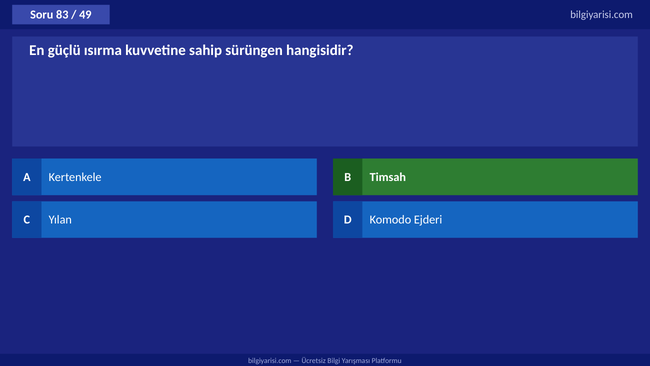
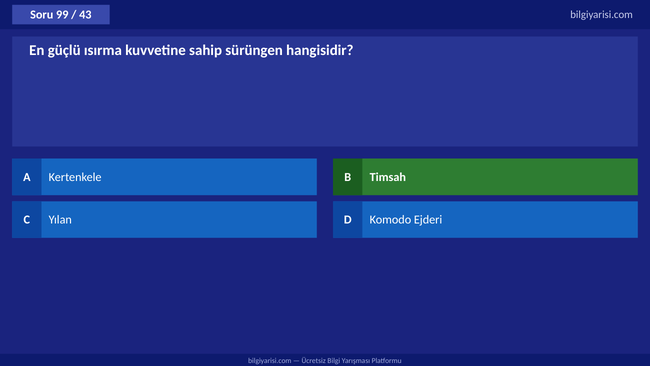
83: 83 -> 99
49: 49 -> 43
